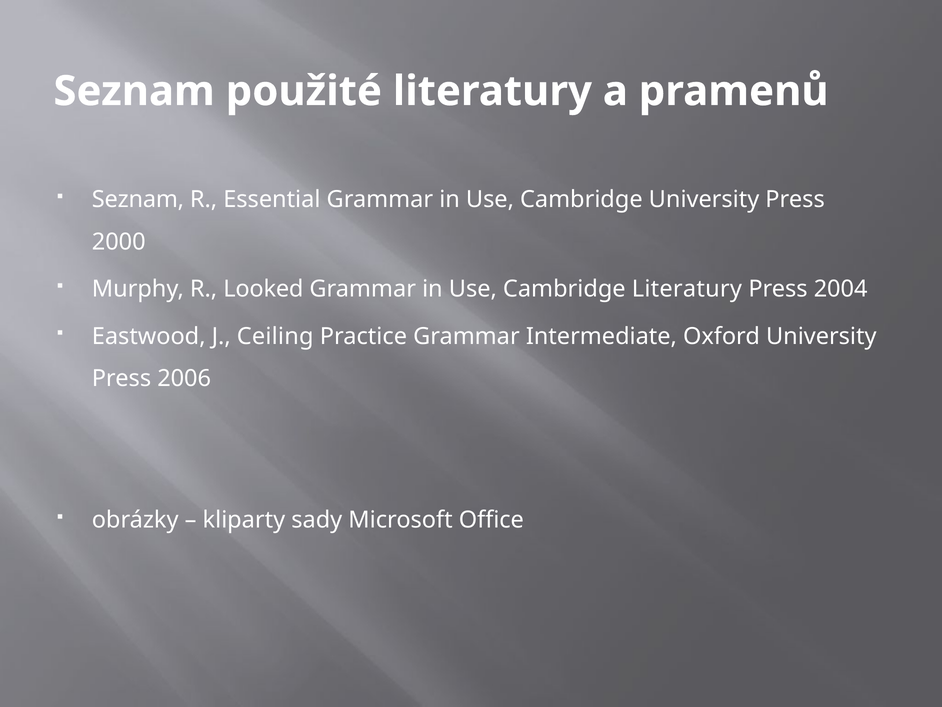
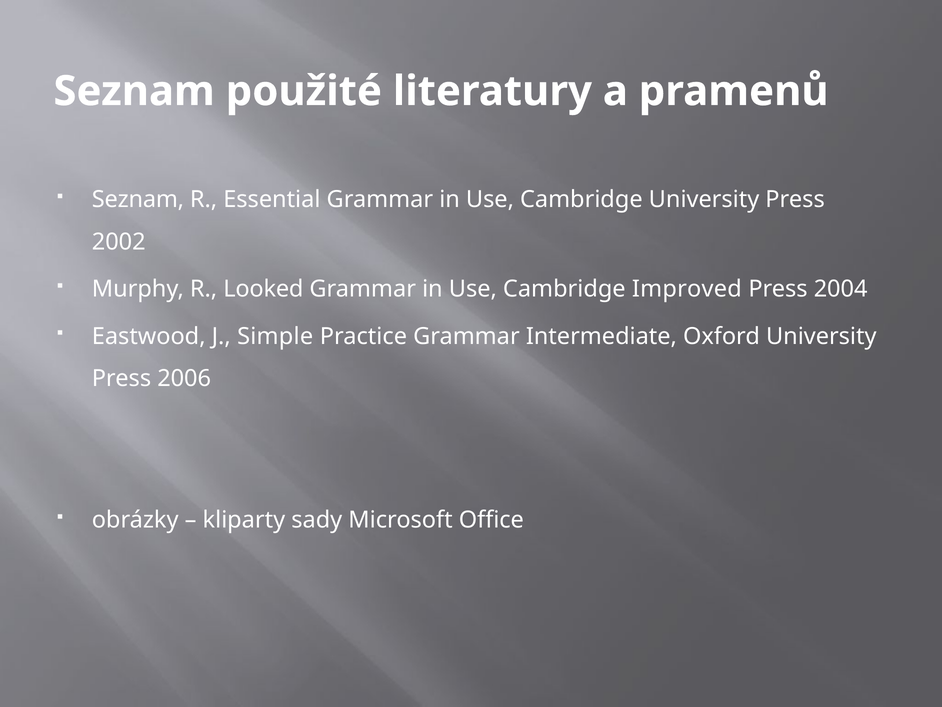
2000: 2000 -> 2002
Cambridge Literatury: Literatury -> Improved
Ceiling: Ceiling -> Simple
